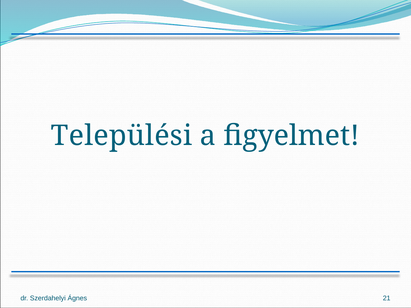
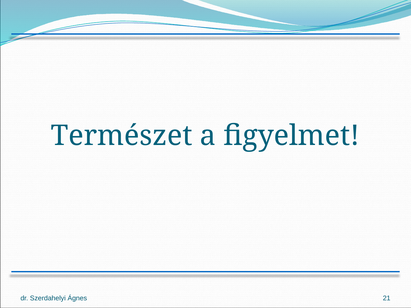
Települési: Települési -> Természet
